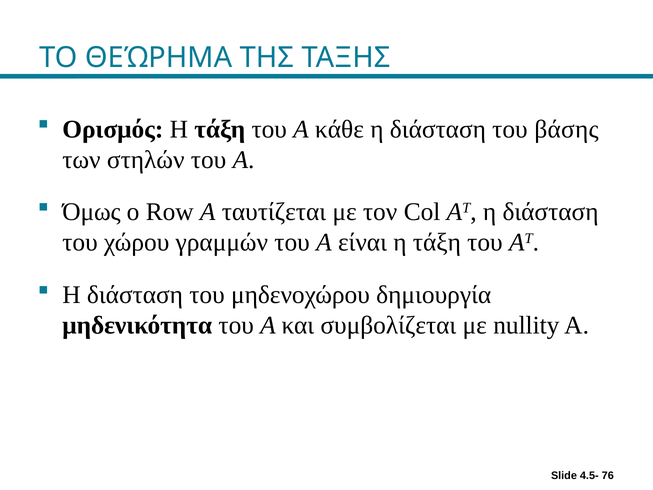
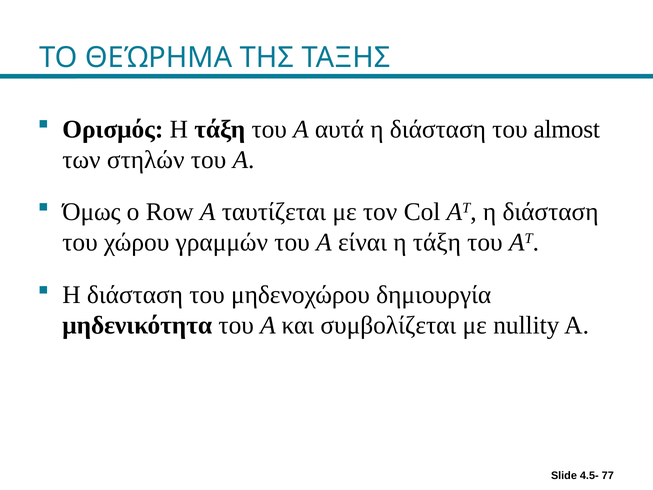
κάθε: κάθε -> αυτά
βάσης: βάσης -> almost
76: 76 -> 77
